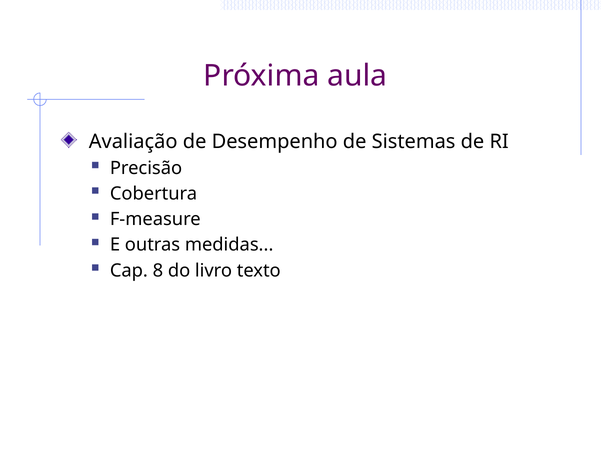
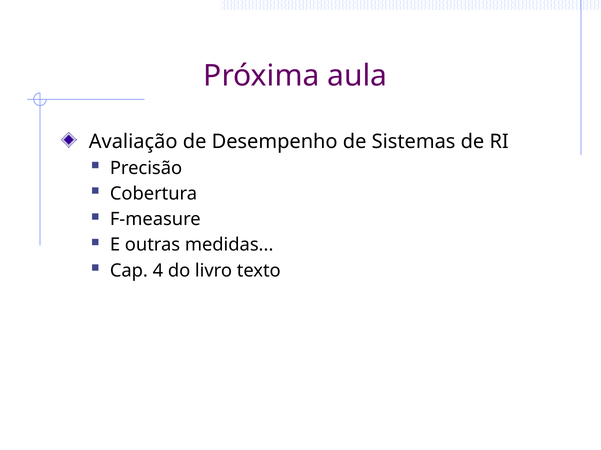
8: 8 -> 4
